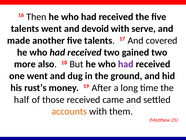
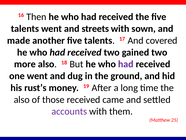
devoid: devoid -> streets
serve: serve -> sown
half at (22, 99): half -> also
accounts colour: orange -> purple
